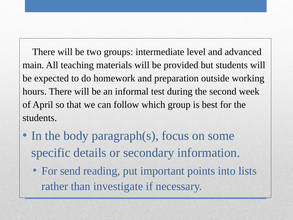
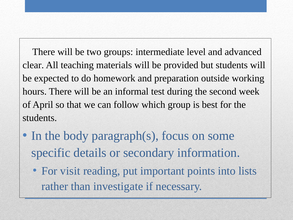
main: main -> clear
send: send -> visit
